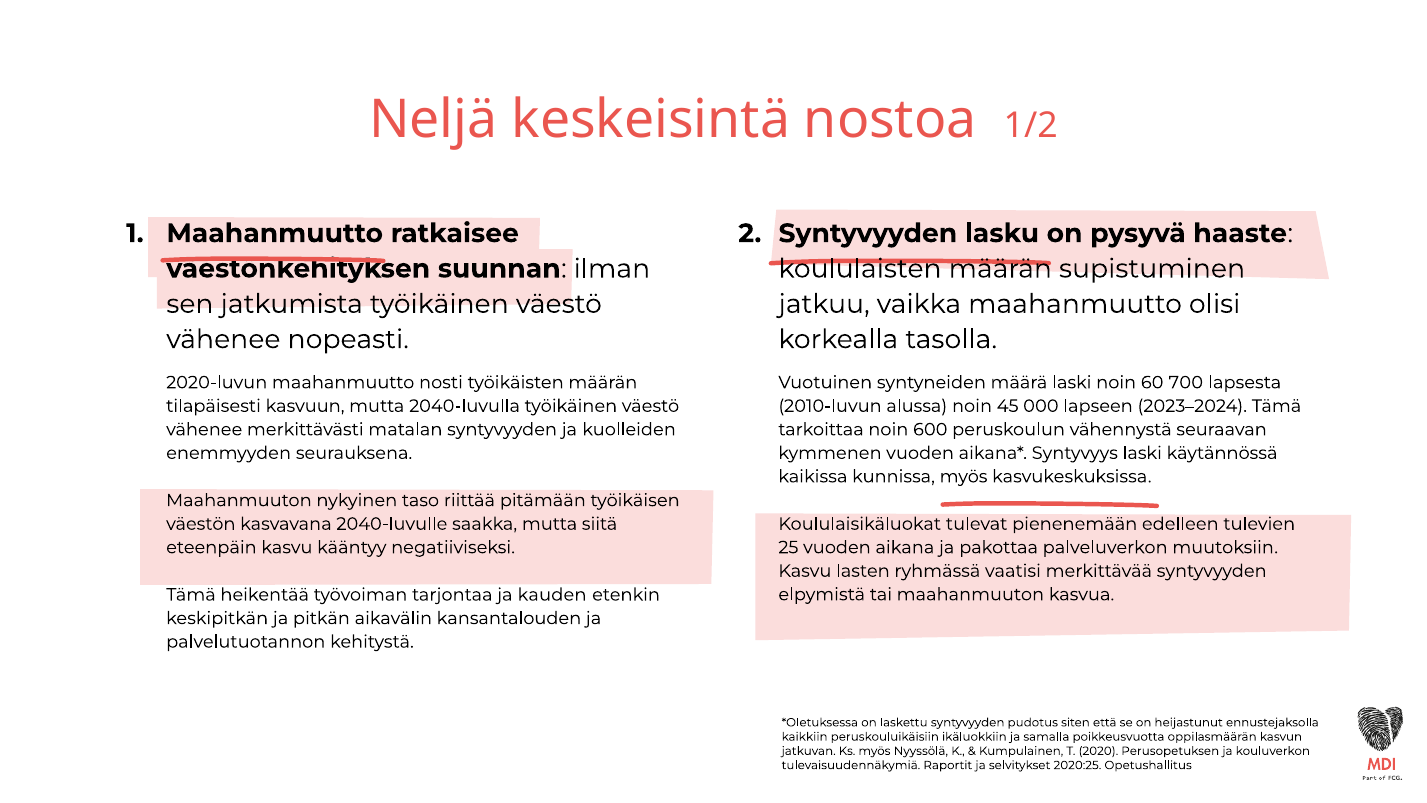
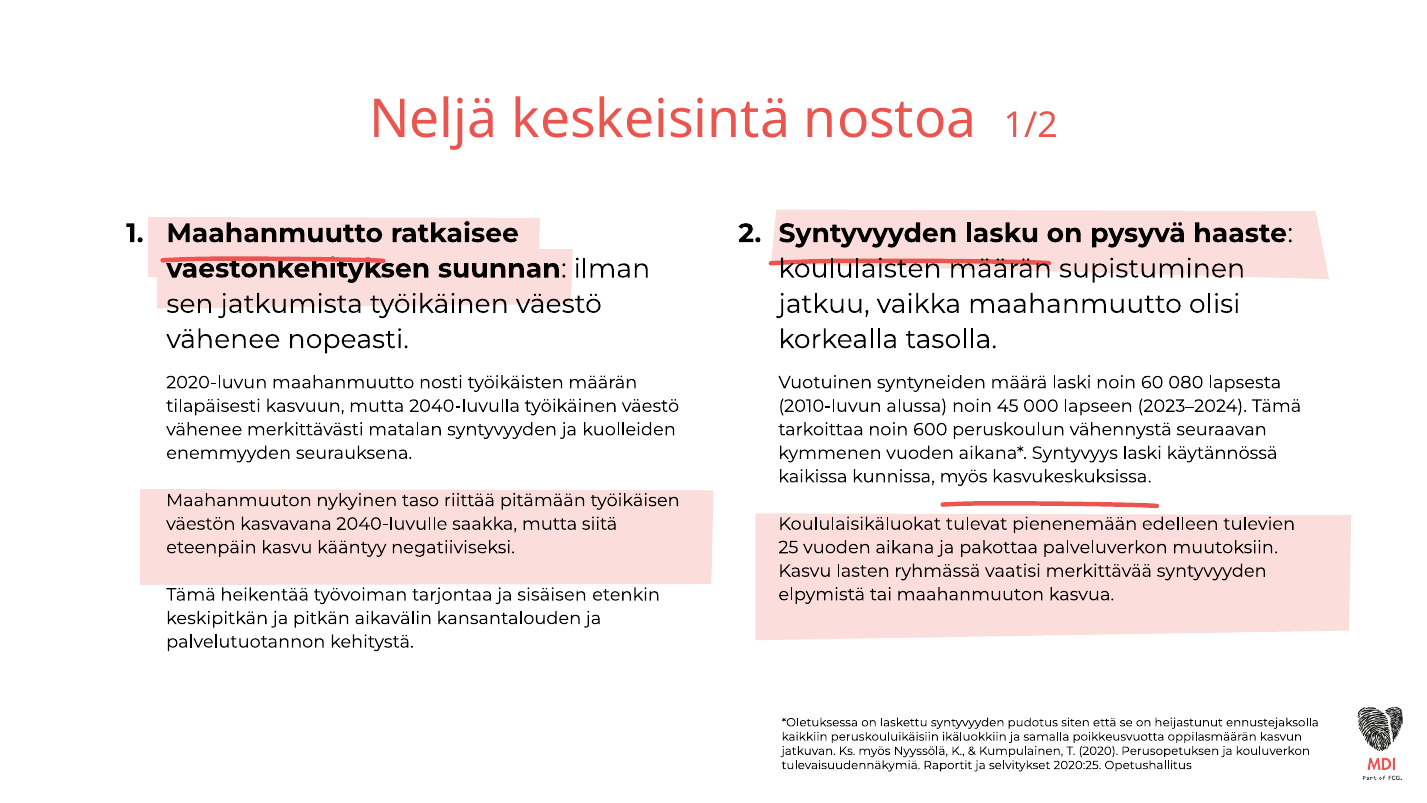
700: 700 -> 080
kauden: kauden -> sisäisen
